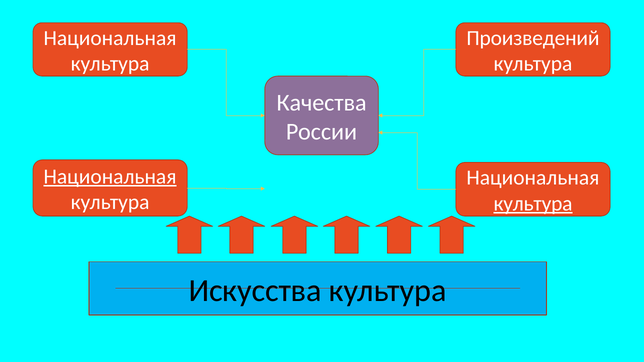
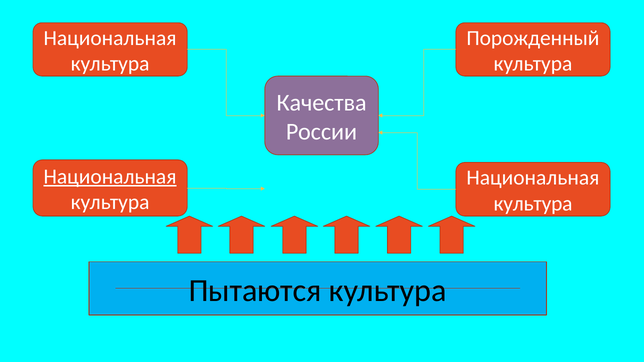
Произведений: Произведений -> Порожденный
культура at (533, 204) underline: present -> none
Искусства: Искусства -> Пытаются
